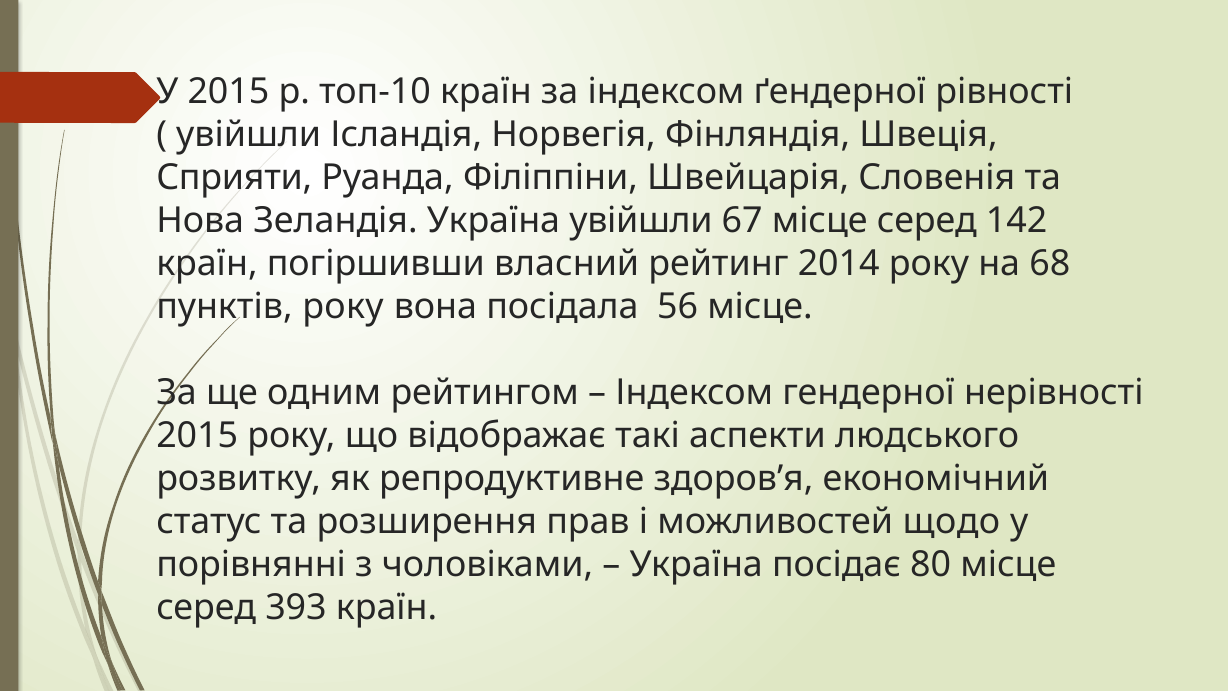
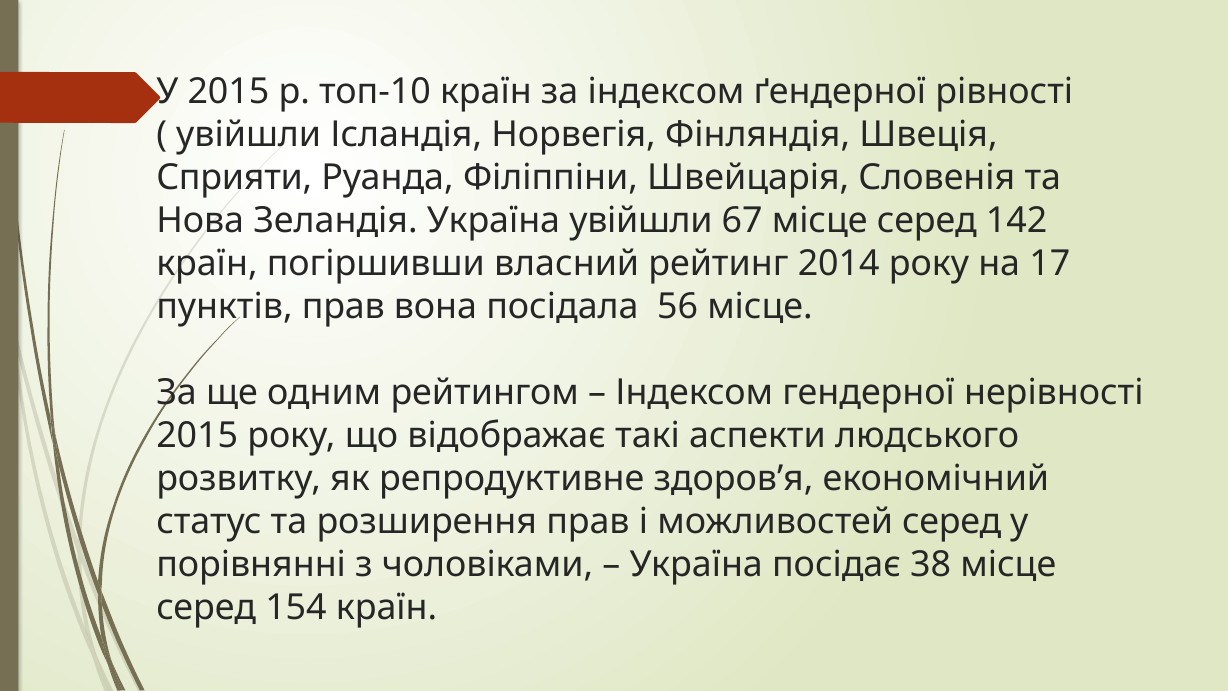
68: 68 -> 17
пунктів року: року -> прав
можливостей щодо: щодо -> серед
80: 80 -> 38
393: 393 -> 154
